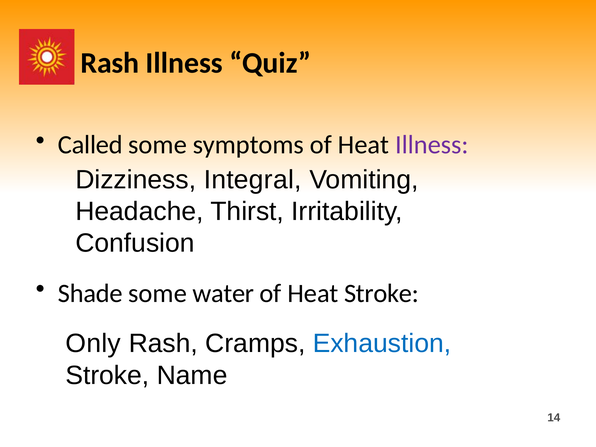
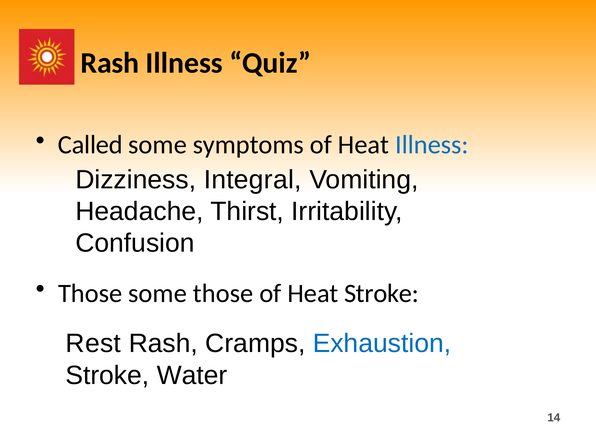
Illness at (432, 145) colour: purple -> blue
Shade at (90, 293): Shade -> Those
some water: water -> those
Only: Only -> Rest
Name: Name -> Water
